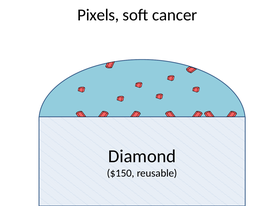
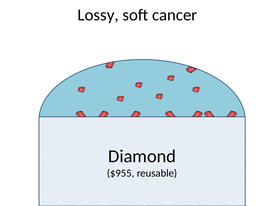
Pixels: Pixels -> Lossy
$150: $150 -> $955
